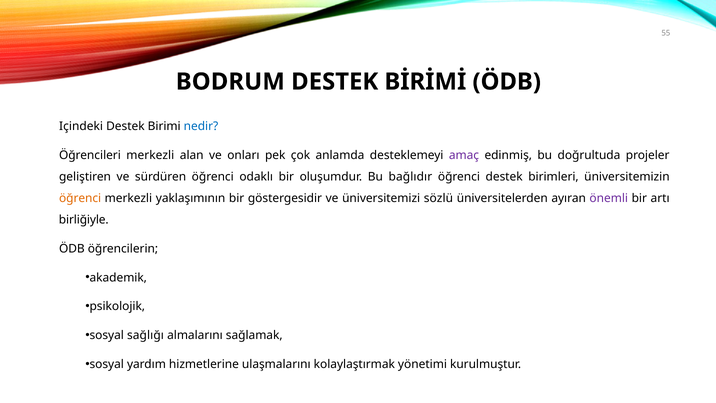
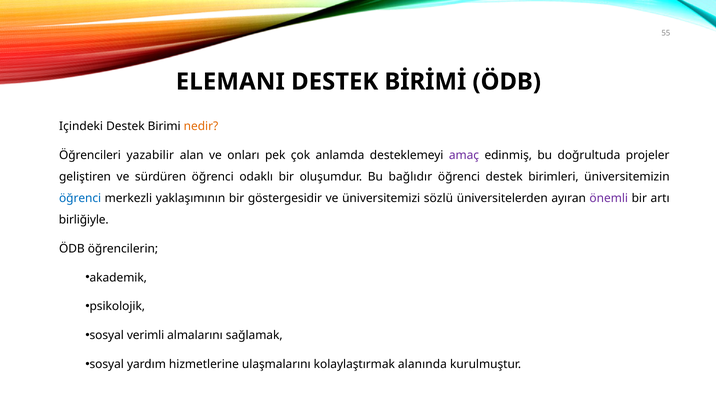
BODRUM: BODRUM -> ELEMANI
nedir colour: blue -> orange
Öğrencileri merkezli: merkezli -> yazabilir
öğrenci at (80, 198) colour: orange -> blue
sağlığı: sağlığı -> verimli
yönetimi: yönetimi -> alanında
